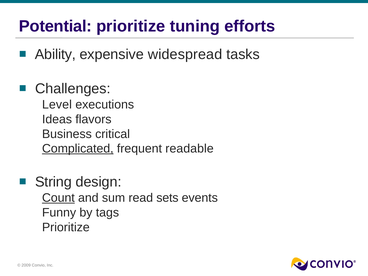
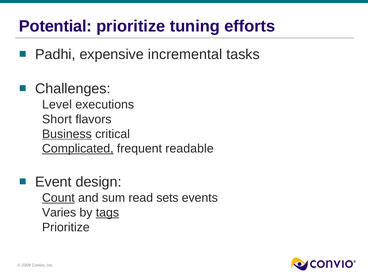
Ability: Ability -> Padhi
widespread: widespread -> incremental
Ideas: Ideas -> Short
Business underline: none -> present
String: String -> Event
Funny: Funny -> Varies
tags underline: none -> present
